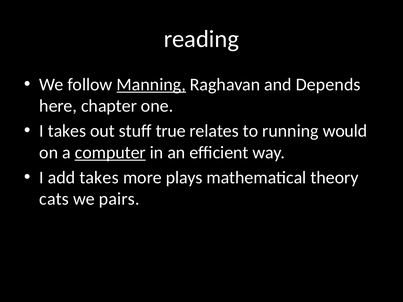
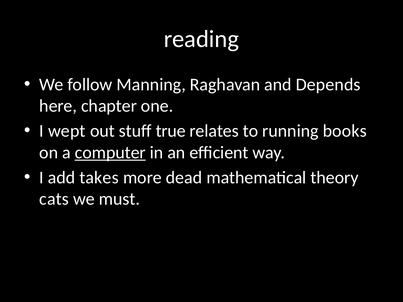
Manning underline: present -> none
I takes: takes -> wept
would: would -> books
plays: plays -> dead
pairs: pairs -> must
